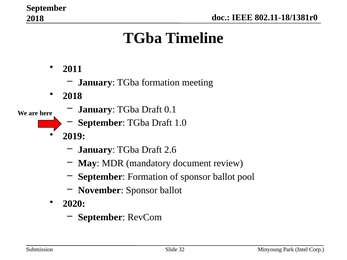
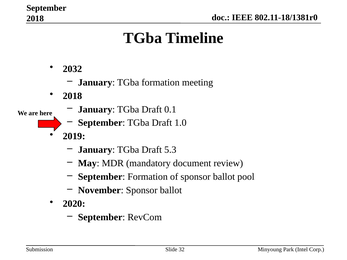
2011: 2011 -> 2032
2.6: 2.6 -> 5.3
